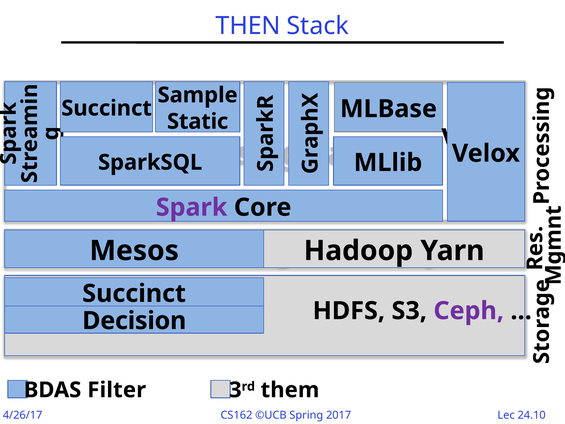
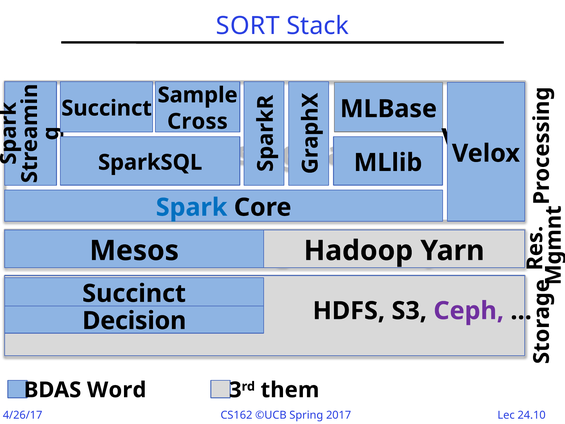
THEN: THEN -> SORT
Static: Static -> Cross
Spark colour: purple -> blue
Filter: Filter -> Word
